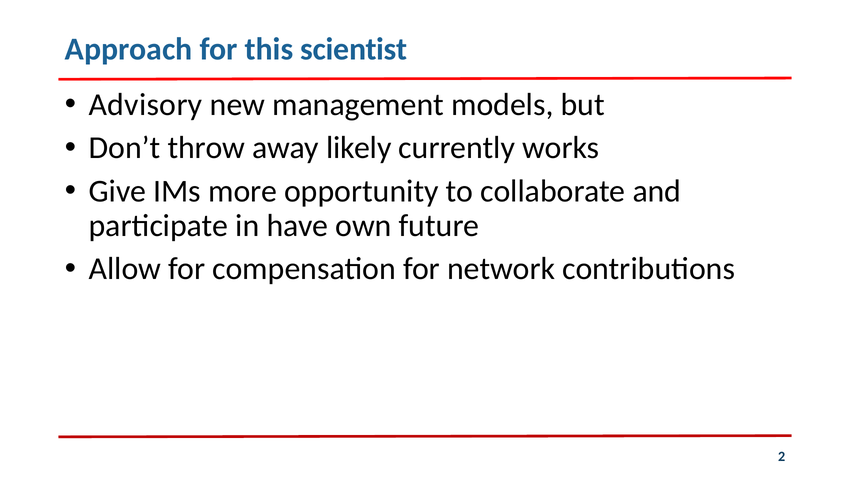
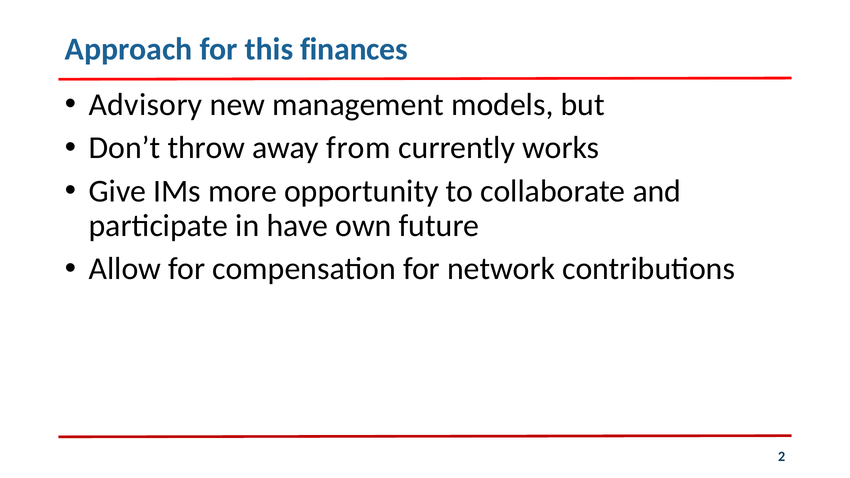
scientist: scientist -> finances
likely: likely -> from
